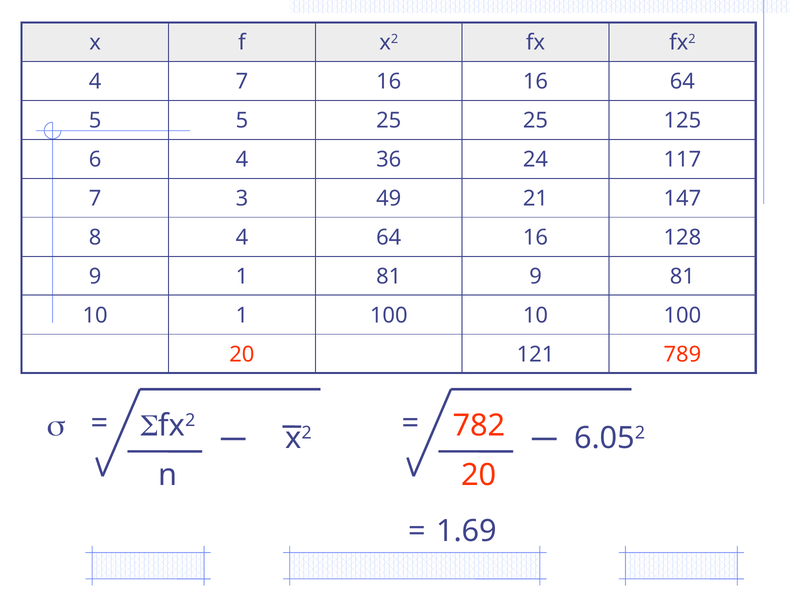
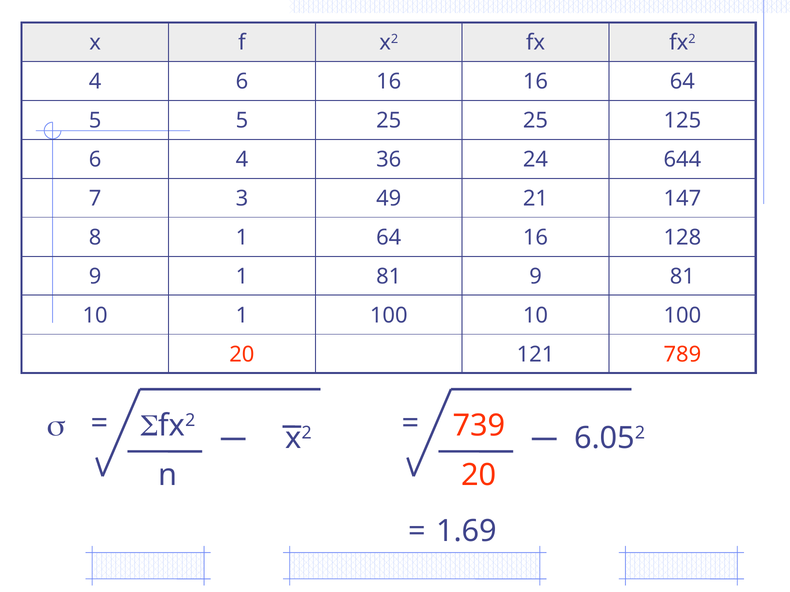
4 7: 7 -> 6
117: 117 -> 644
8 4: 4 -> 1
782: 782 -> 739
